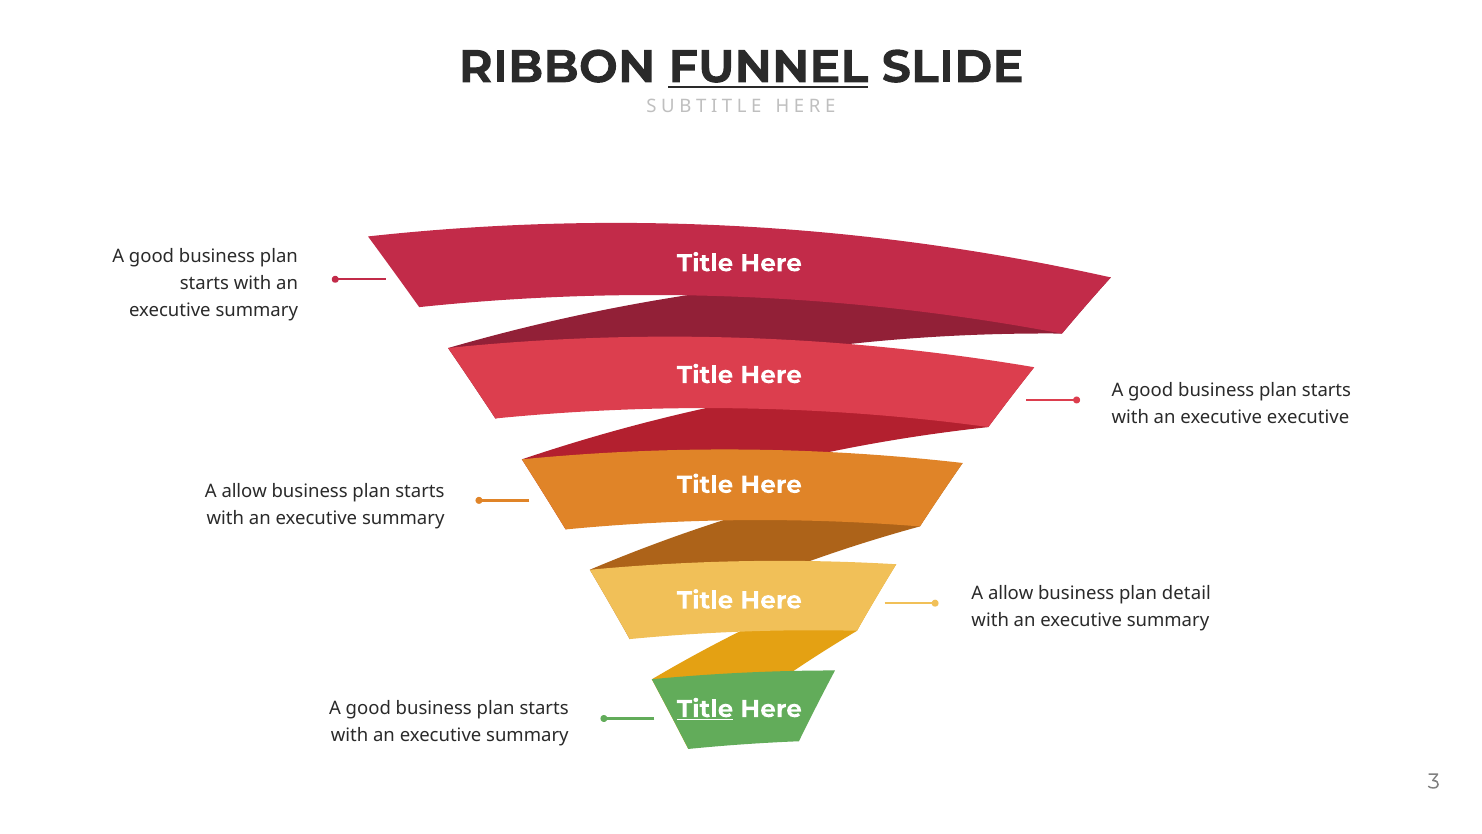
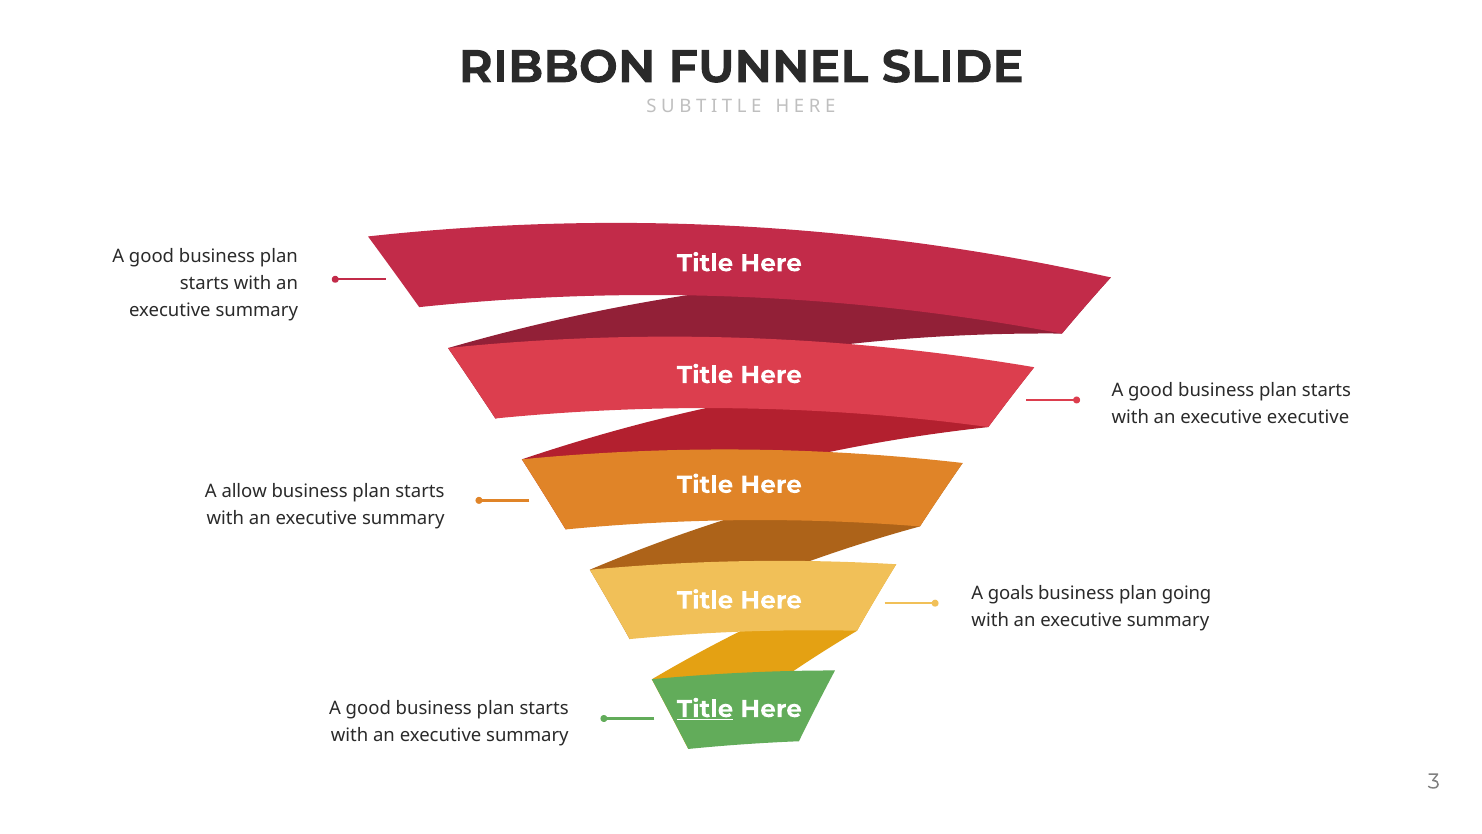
FUNNEL underline: present -> none
allow at (1011, 593): allow -> goals
detail: detail -> going
